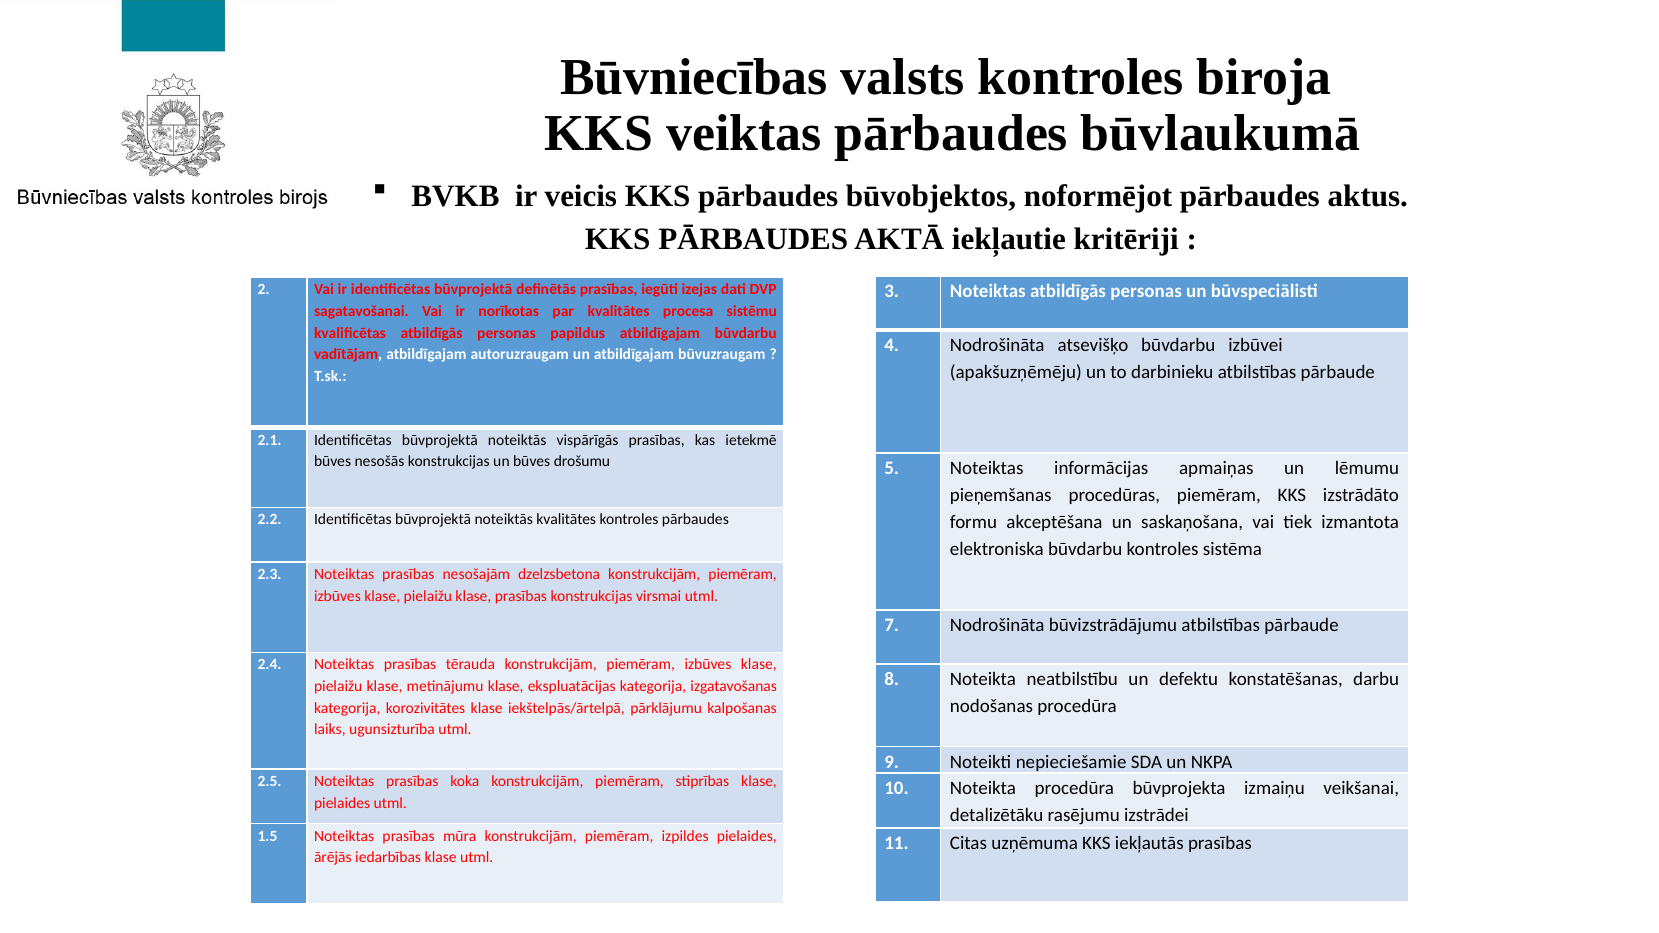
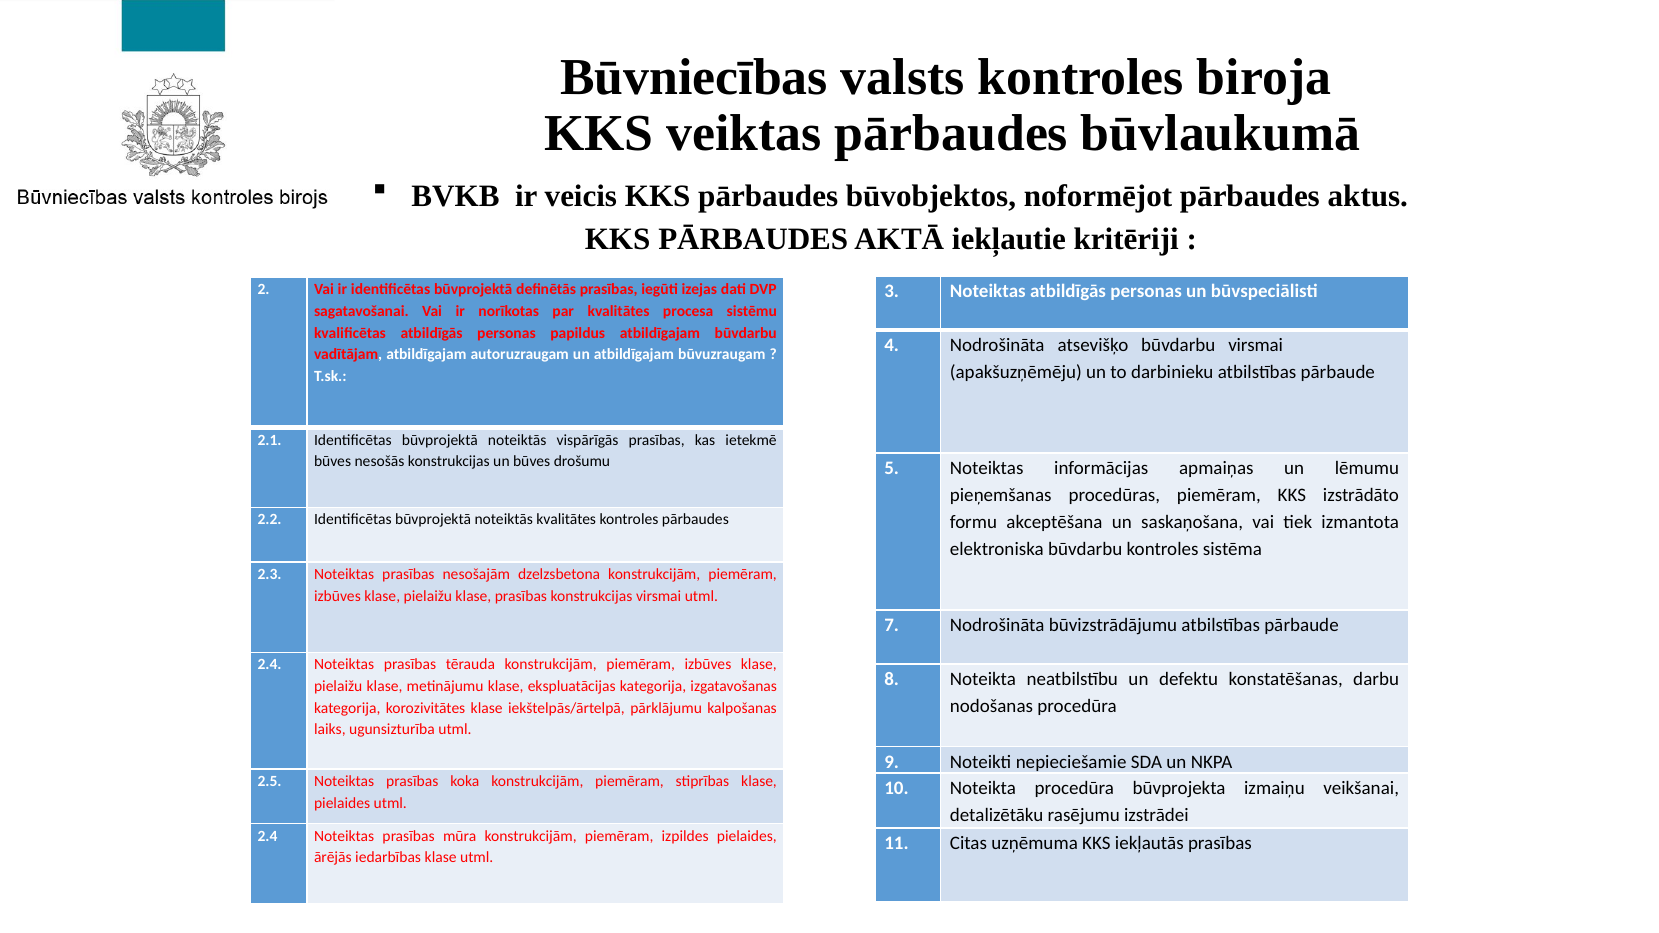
būvdarbu izbūvei: izbūvei -> virsmai
1.5 at (268, 836): 1.5 -> 2.4
